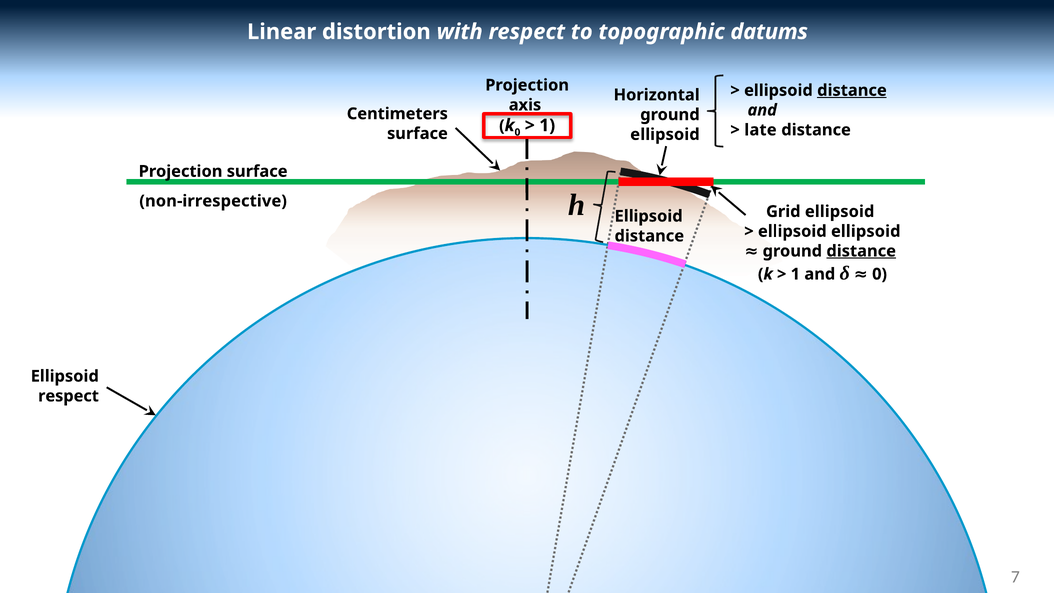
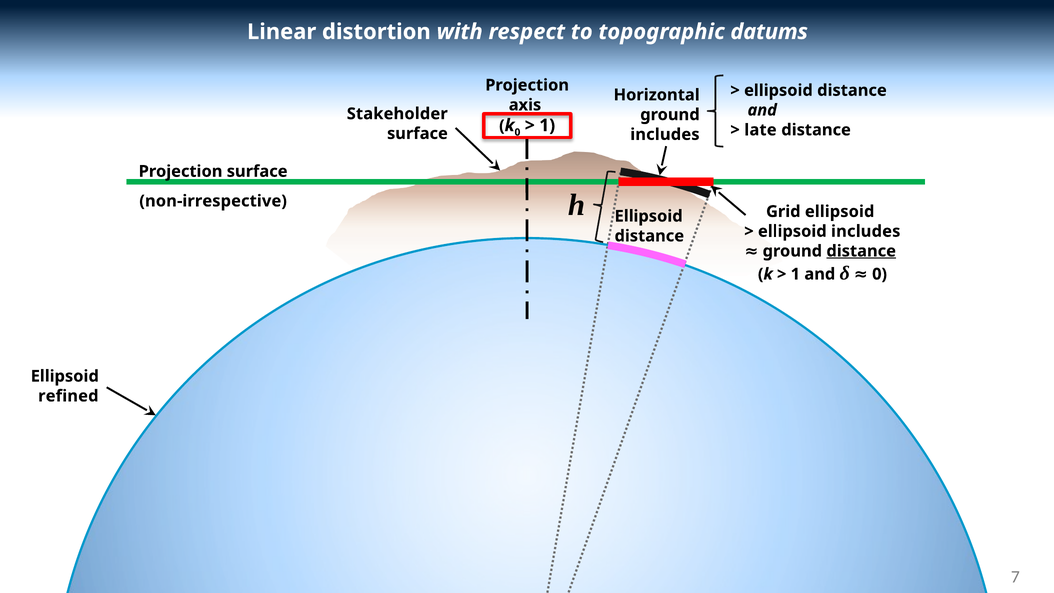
distance at (852, 90) underline: present -> none
Centimeters: Centimeters -> Stakeholder
ellipsoid at (665, 134): ellipsoid -> includes
ellipsoid ellipsoid: ellipsoid -> includes
respect at (68, 396): respect -> refined
